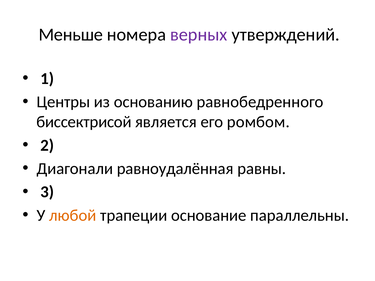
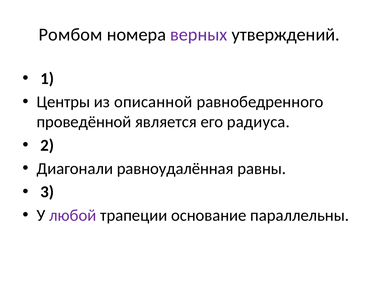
Меньше: Меньше -> Ромбом
основанию: основанию -> описанной
биссектрисой: биссектрисой -> проведённой
ромбом: ромбом -> радиуса
любой colour: orange -> purple
